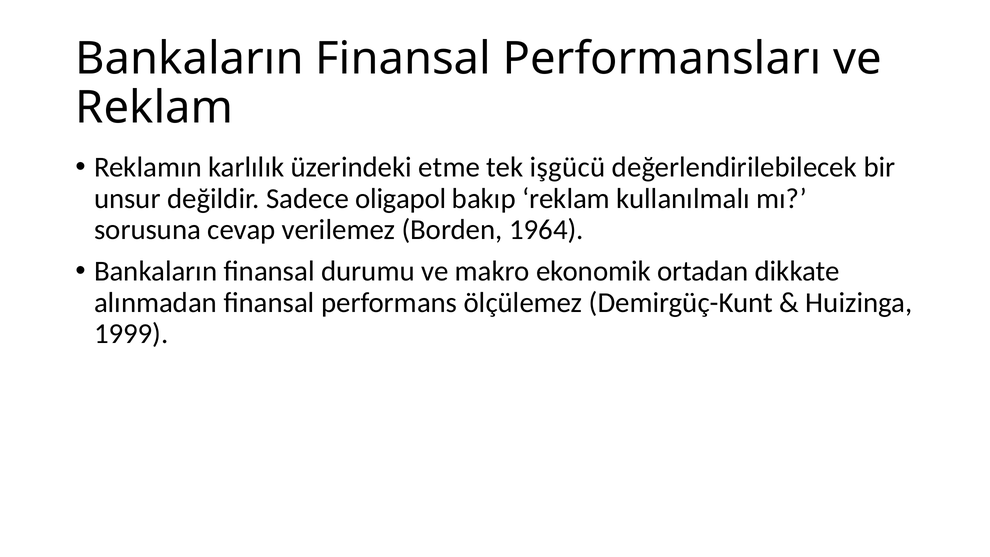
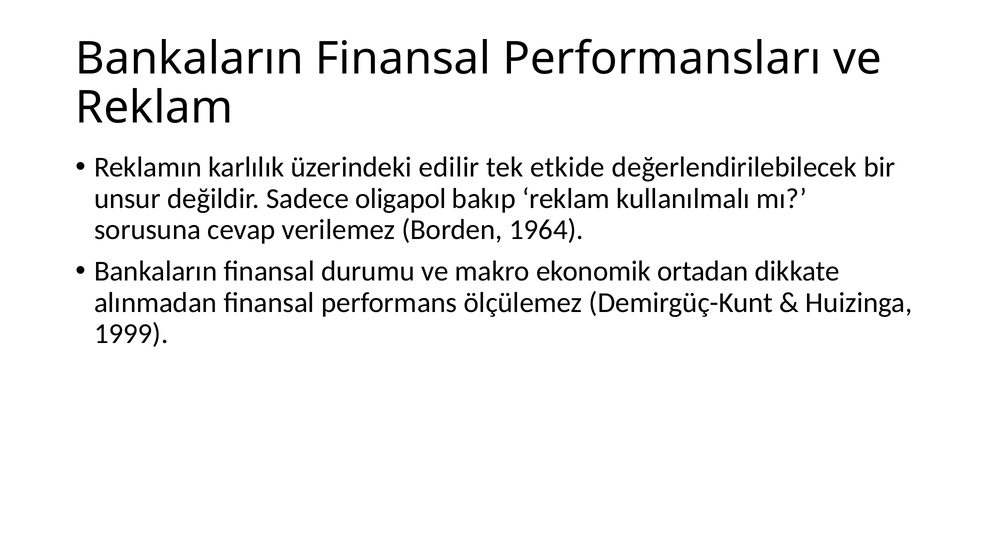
etme: etme -> edilir
işgücü: işgücü -> etkide
